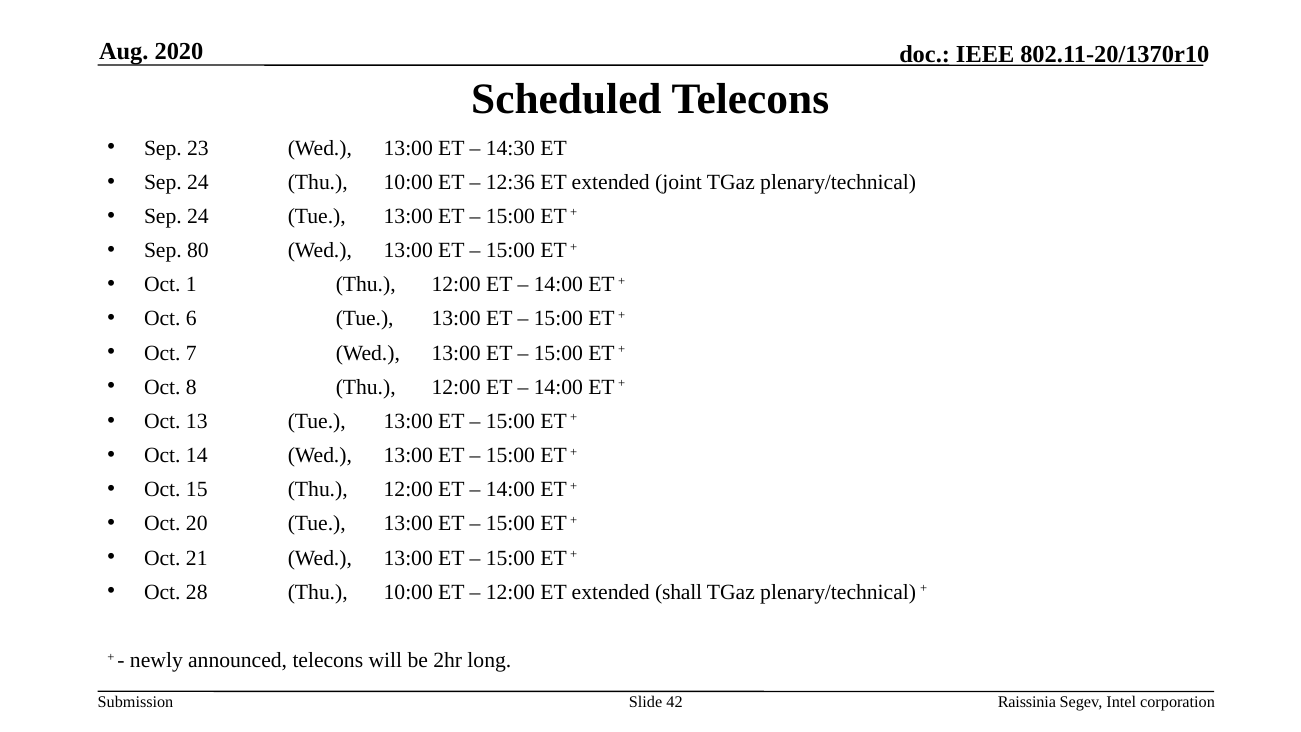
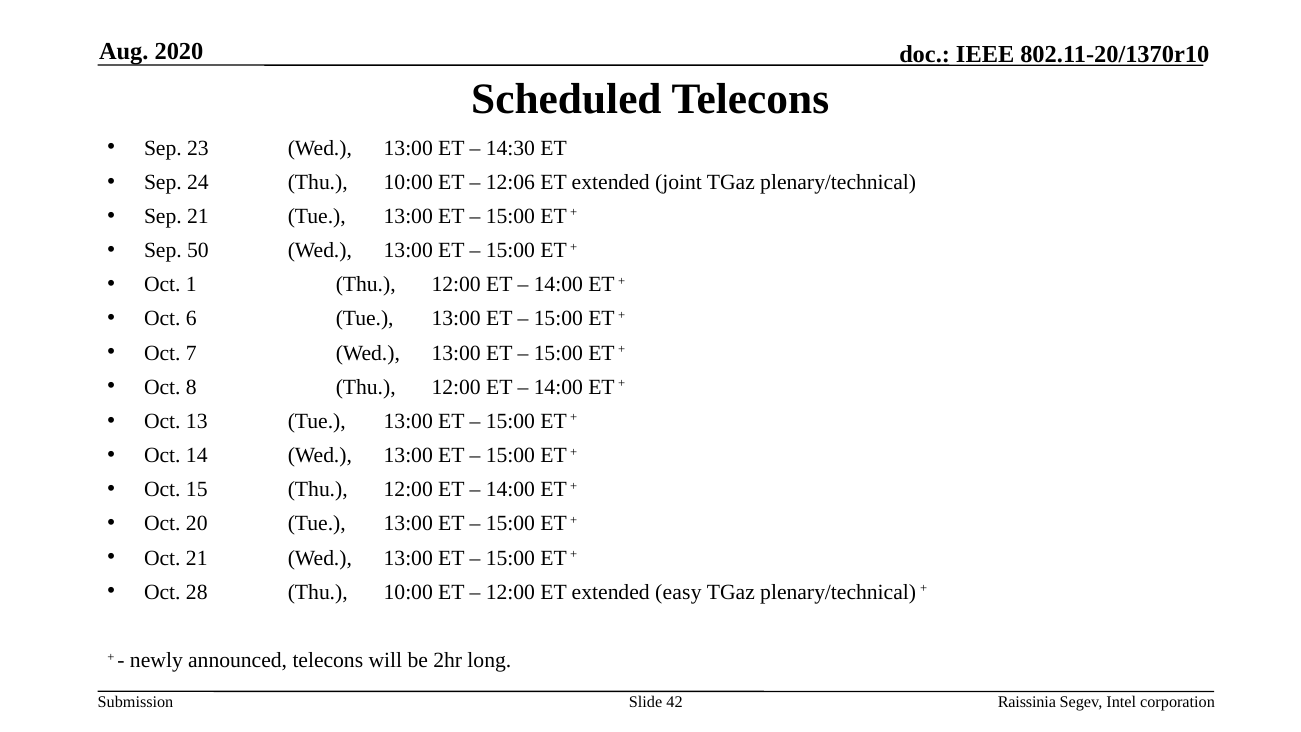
12:36: 12:36 -> 12:06
24 at (198, 216): 24 -> 21
80: 80 -> 50
shall: shall -> easy
